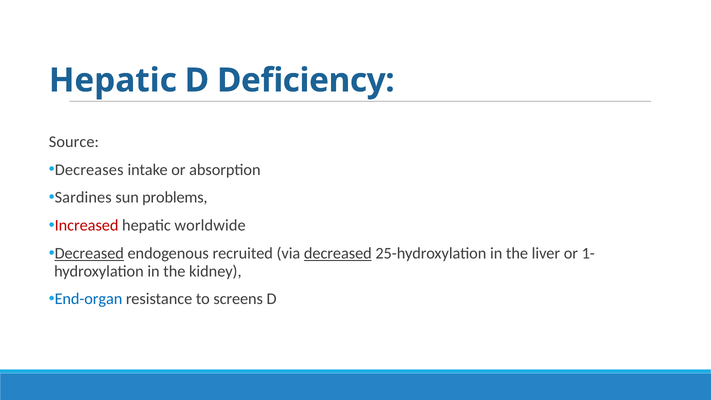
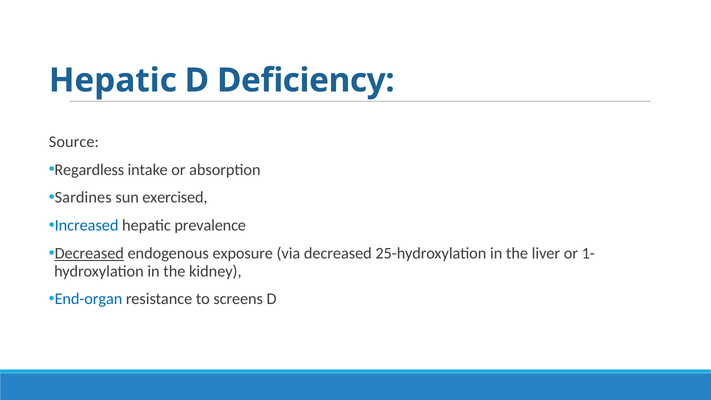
Decreases: Decreases -> Regardless
problems: problems -> exercised
Increased colour: red -> blue
worldwide: worldwide -> prevalence
recruited: recruited -> exposure
decreased at (338, 253) underline: present -> none
